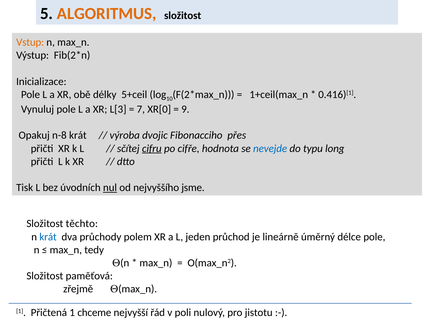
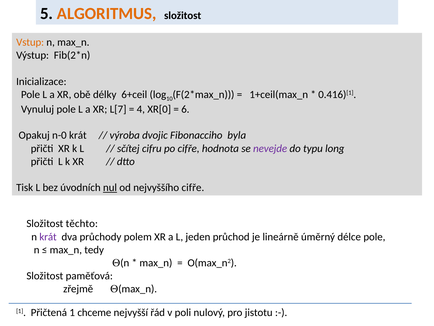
5+ceil: 5+ceil -> 6+ceil
L[3: L[3 -> L[7
7: 7 -> 4
9: 9 -> 6
n-8: n-8 -> n-0
přes: přes -> byla
cifru underline: present -> none
nevejde colour: blue -> purple
nejvyššího jsme: jsme -> cifře
krát at (48, 236) colour: blue -> purple
